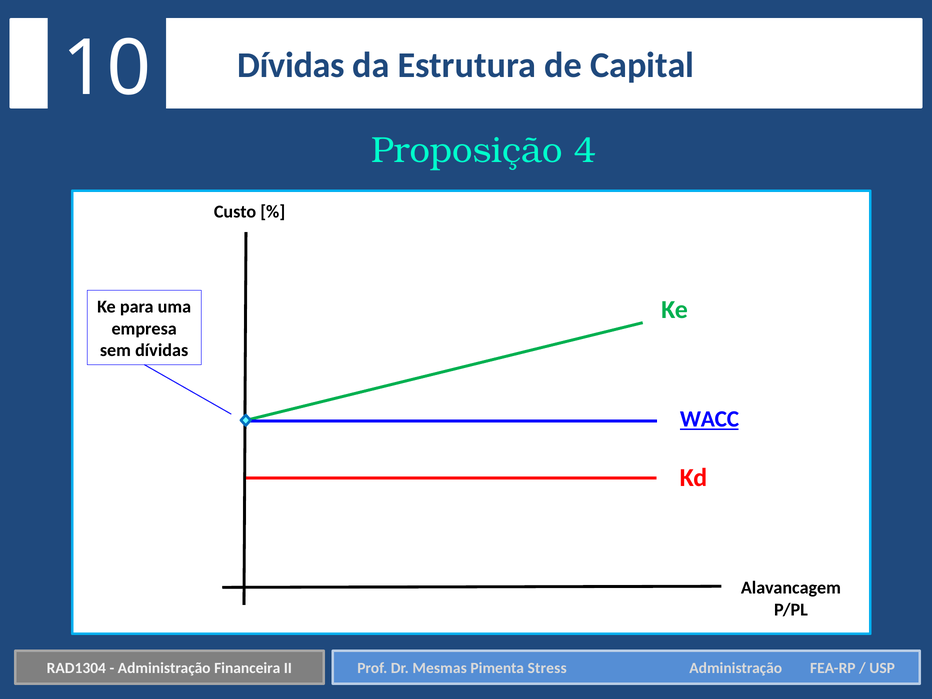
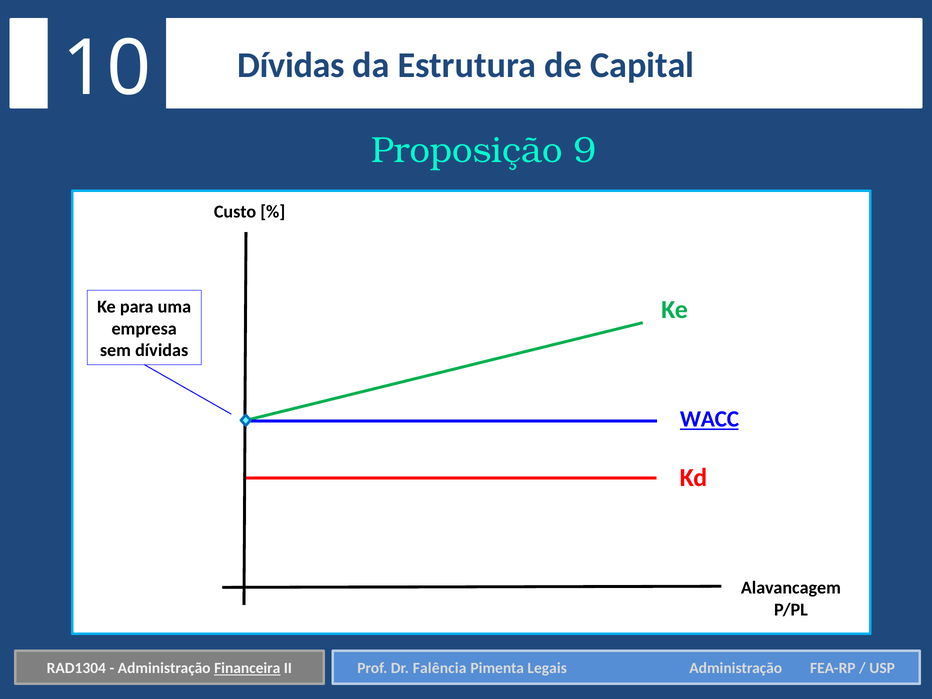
4: 4 -> 9
Financeira underline: none -> present
Mesmas: Mesmas -> Falência
Stress: Stress -> Legais
